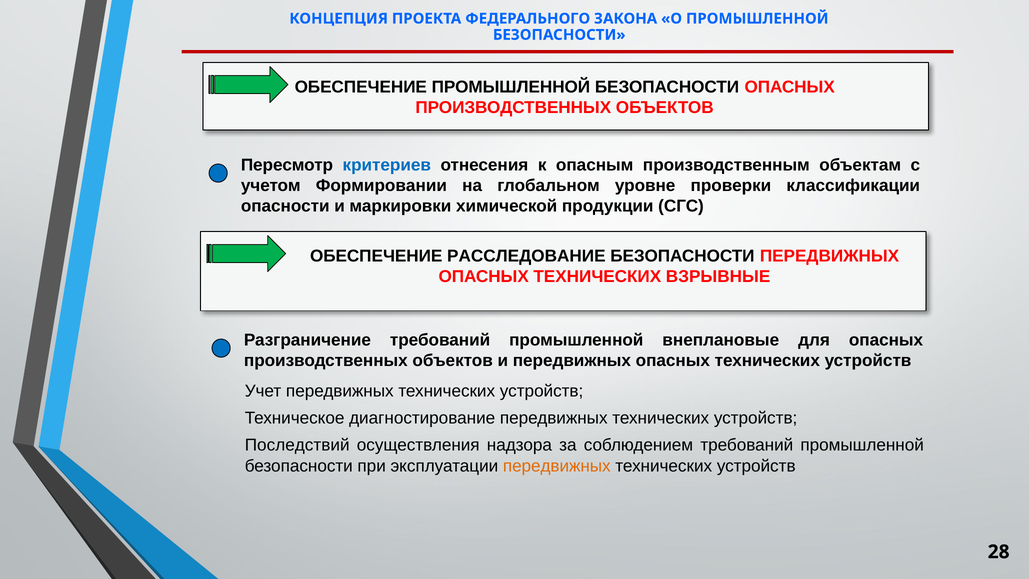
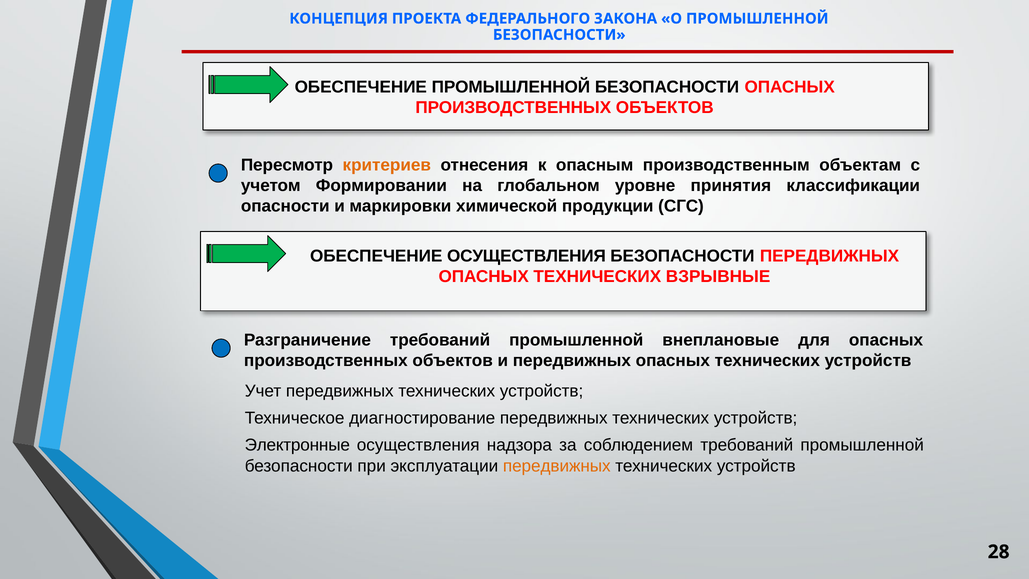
критериев colour: blue -> orange
проверки: проверки -> принятия
ОБЕСПЕЧЕНИЕ РАССЛЕДОВАНИЕ: РАССЛЕДОВАНИЕ -> ОСУЩЕСТВЛЕНИЯ
Последствий: Последствий -> Электронные
